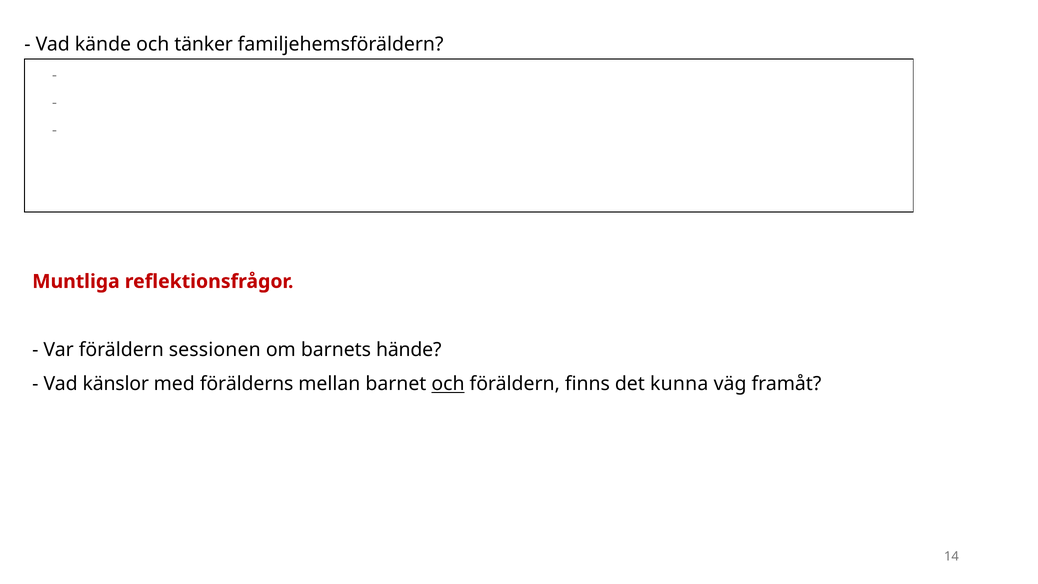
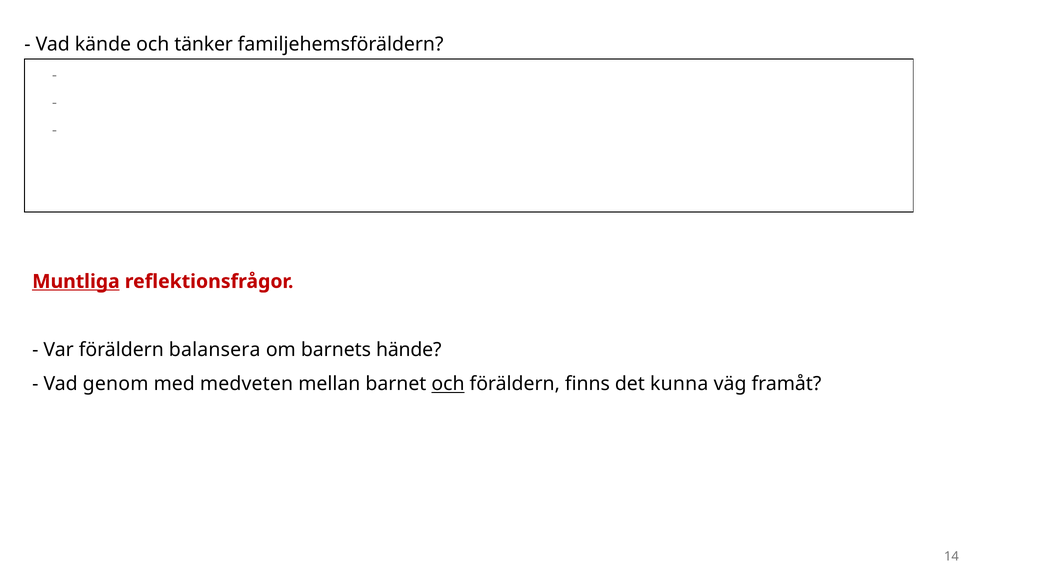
Muntliga underline: none -> present
sessionen: sessionen -> balansera
känslor: känslor -> genom
förälderns: förälderns -> medveten
